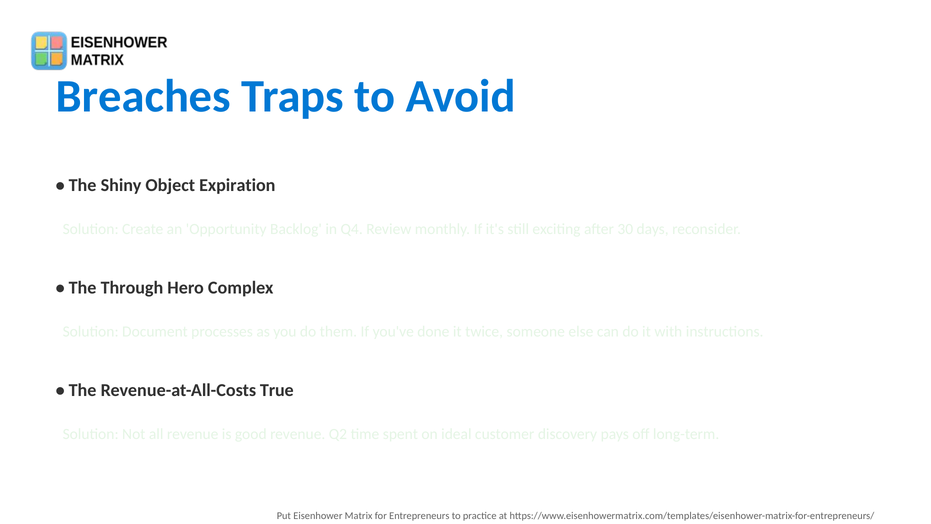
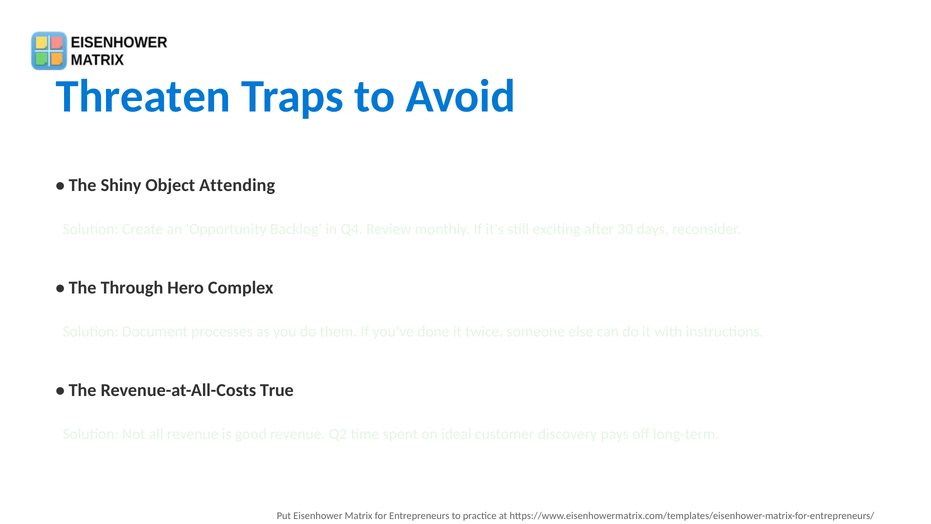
Breaches: Breaches -> Threaten
Expiration: Expiration -> Attending
